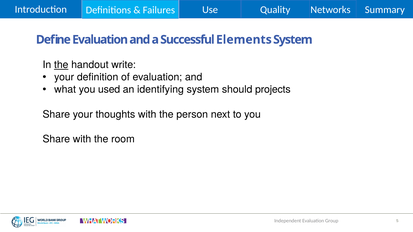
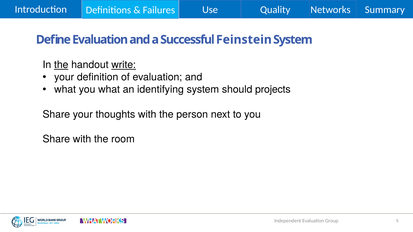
Elements: Elements -> Feinstein
write underline: none -> present
you used: used -> what
